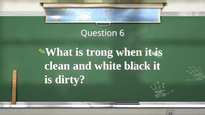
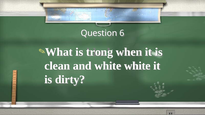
white black: black -> white
